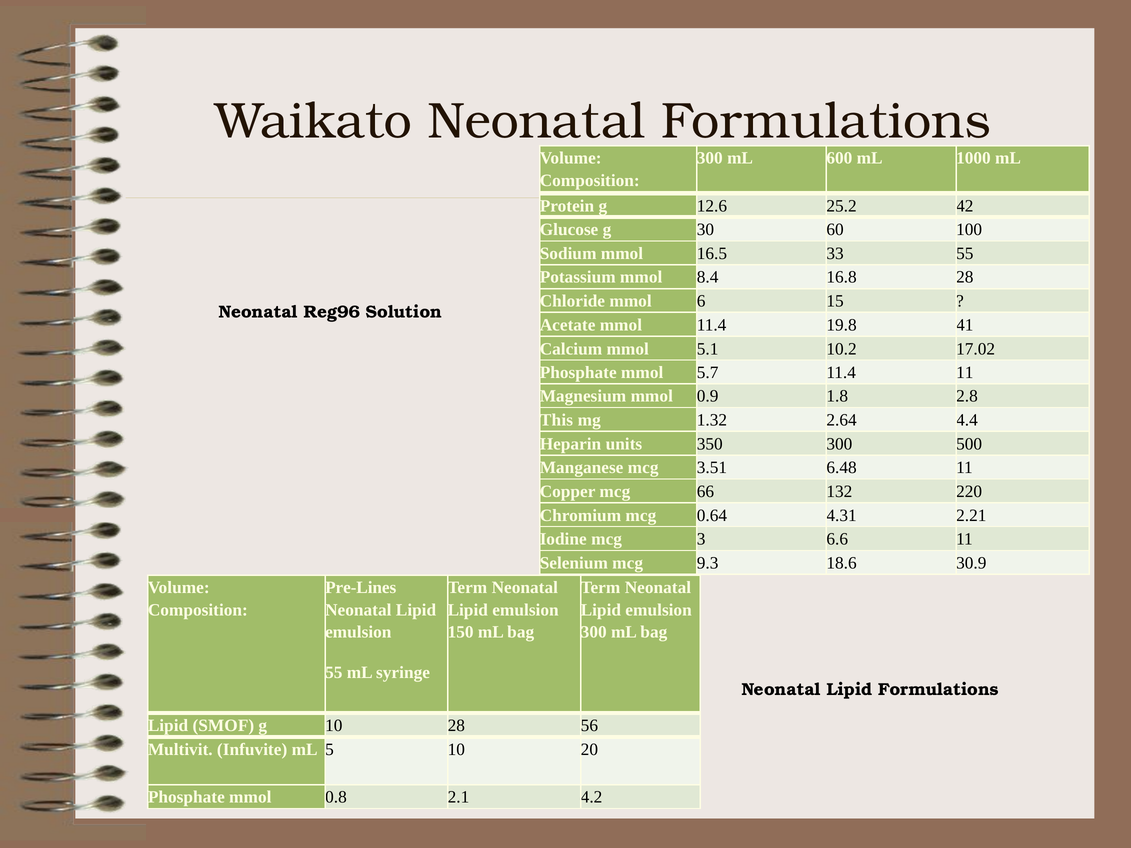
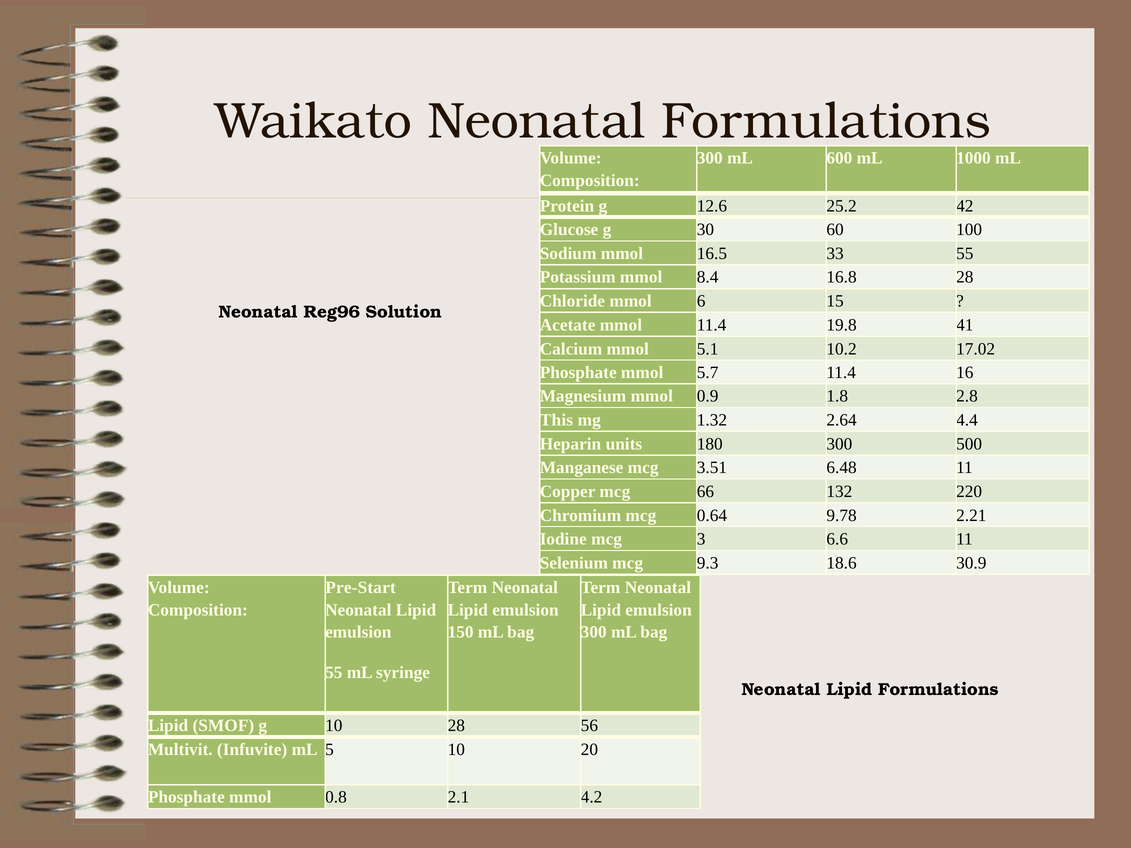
11.4 11: 11 -> 16
350: 350 -> 180
4.31: 4.31 -> 9.78
Pre-Lines: Pre-Lines -> Pre-Start
